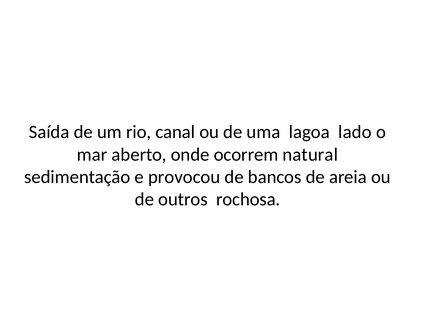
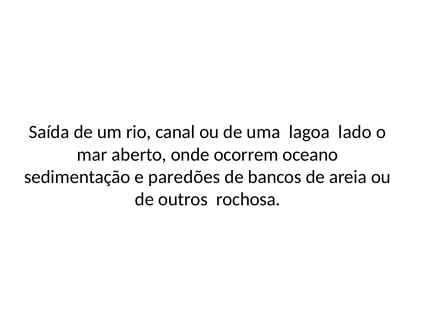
natural: natural -> oceano
provocou: provocou -> paredões
